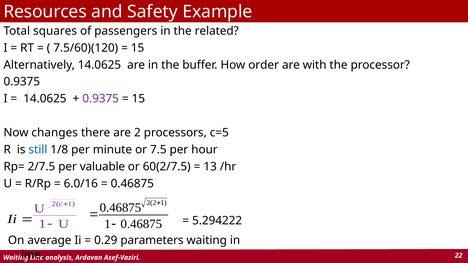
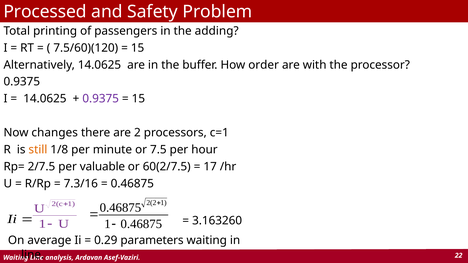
Resources: Resources -> Processed
Example: Example -> Problem
squares: squares -> printing
related: related -> adding
c=5: c=5 -> c=1
still colour: blue -> orange
13: 13 -> 17
6.0/16: 6.0/16 -> 7.3/16
5.294222: 5.294222 -> 3.163260
